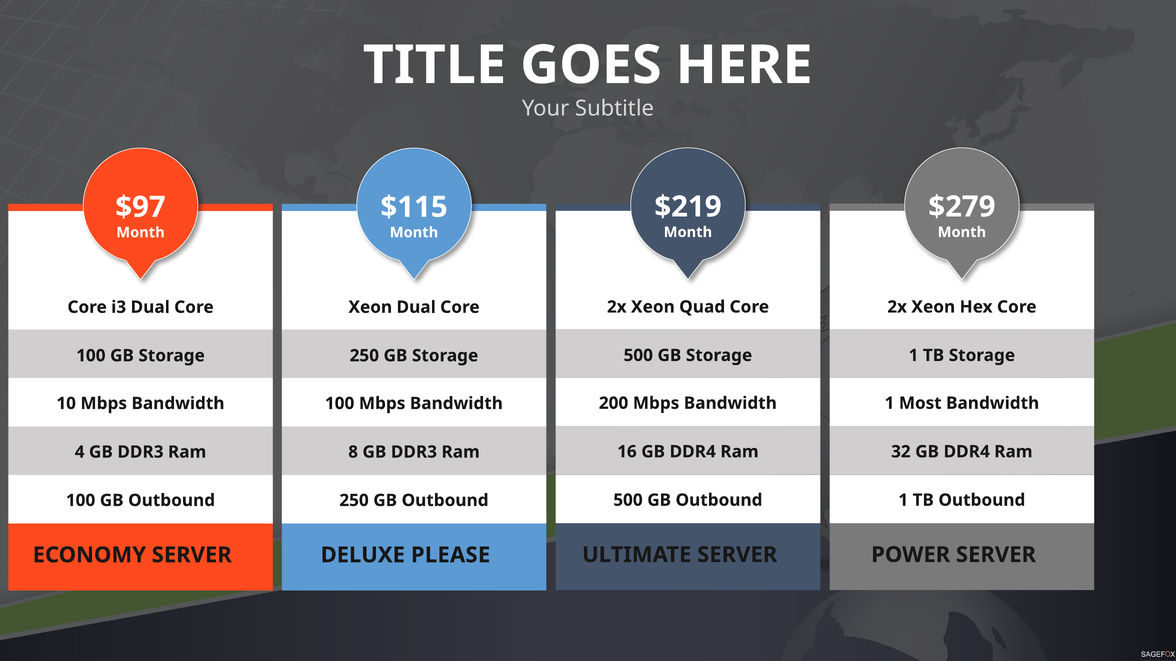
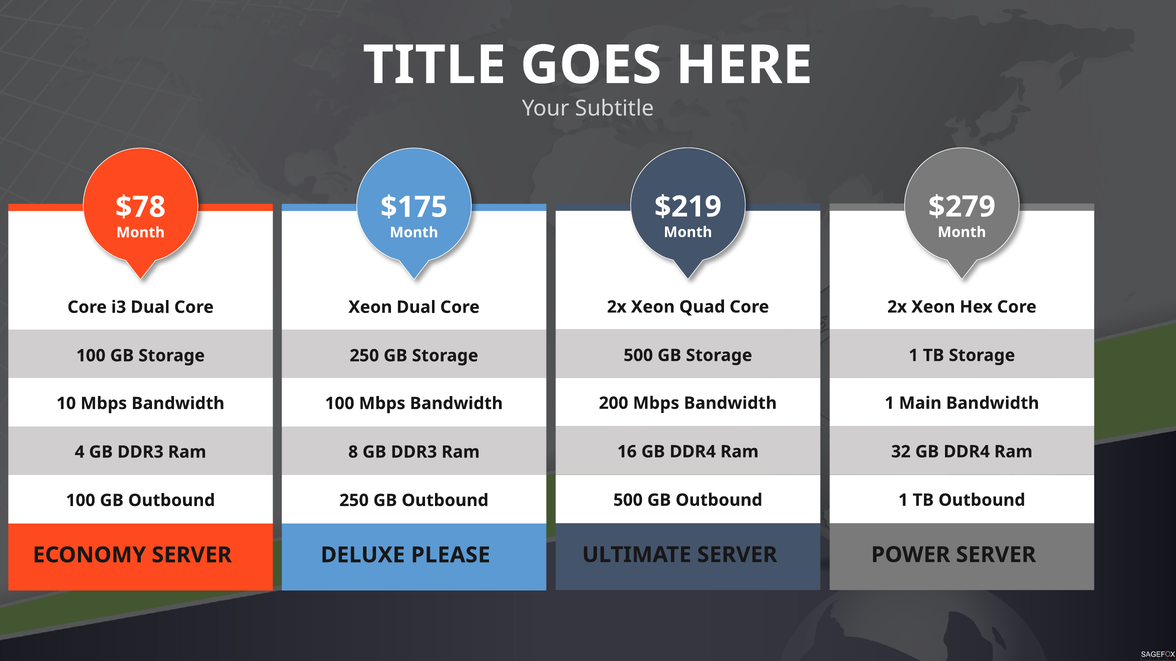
$97: $97 -> $78
$115: $115 -> $175
Most: Most -> Main
